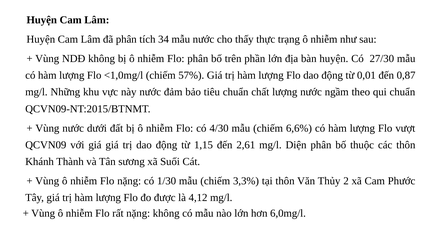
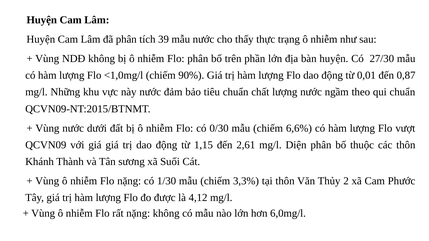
34: 34 -> 39
57%: 57% -> 90%
4/30: 4/30 -> 0/30
